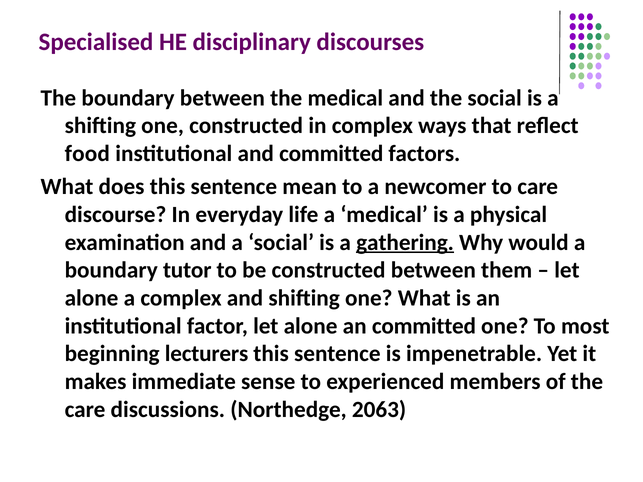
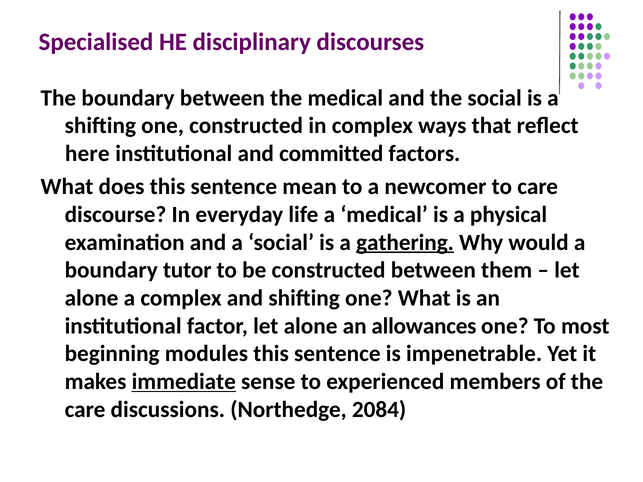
food: food -> here
an committed: committed -> allowances
lecturers: lecturers -> modules
immediate underline: none -> present
2063: 2063 -> 2084
